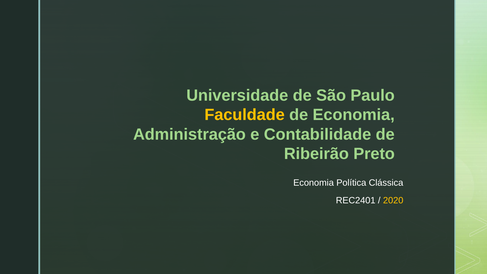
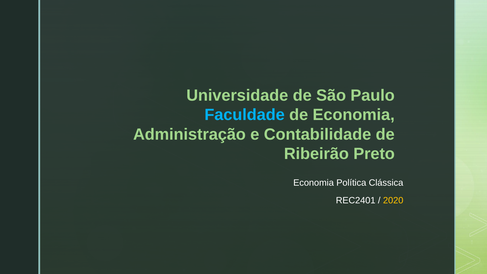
Faculdade colour: yellow -> light blue
